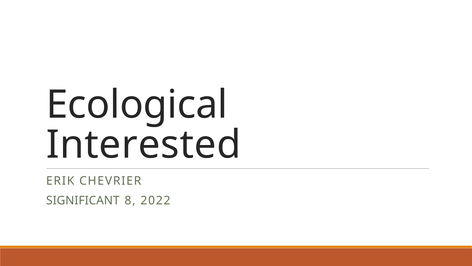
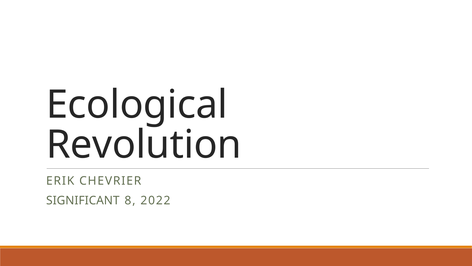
Interested: Interested -> Revolution
